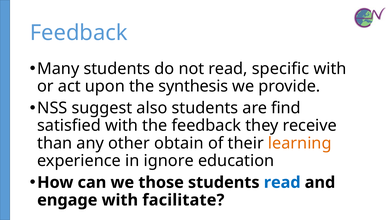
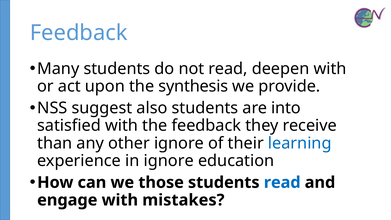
specific: specific -> deepen
find: find -> into
other obtain: obtain -> ignore
learning colour: orange -> blue
facilitate: facilitate -> mistakes
